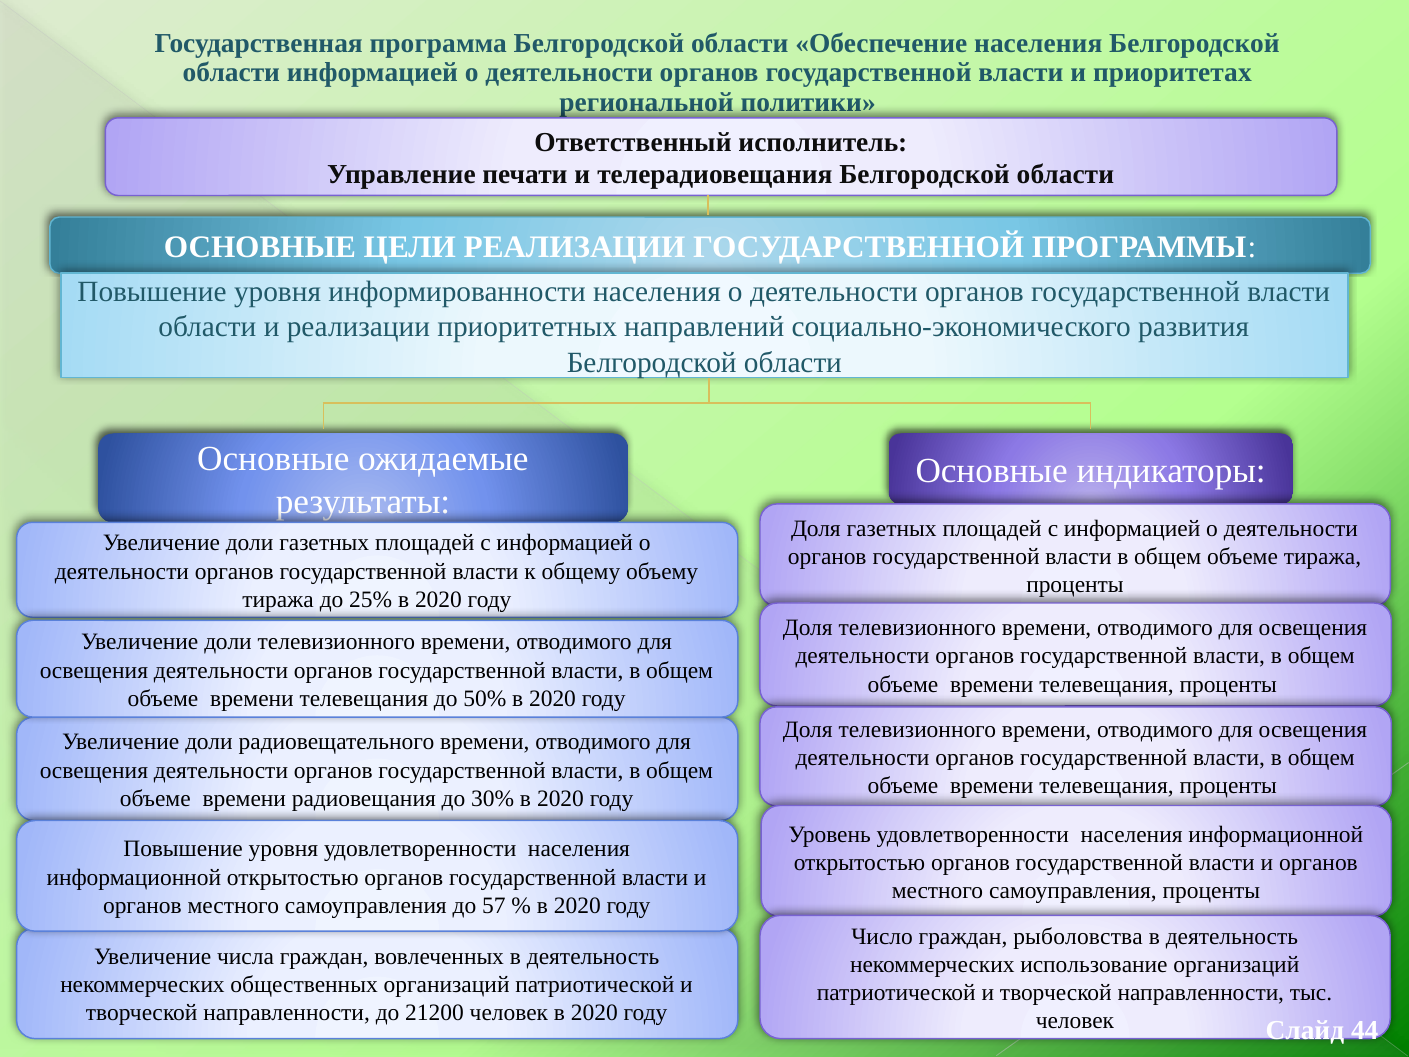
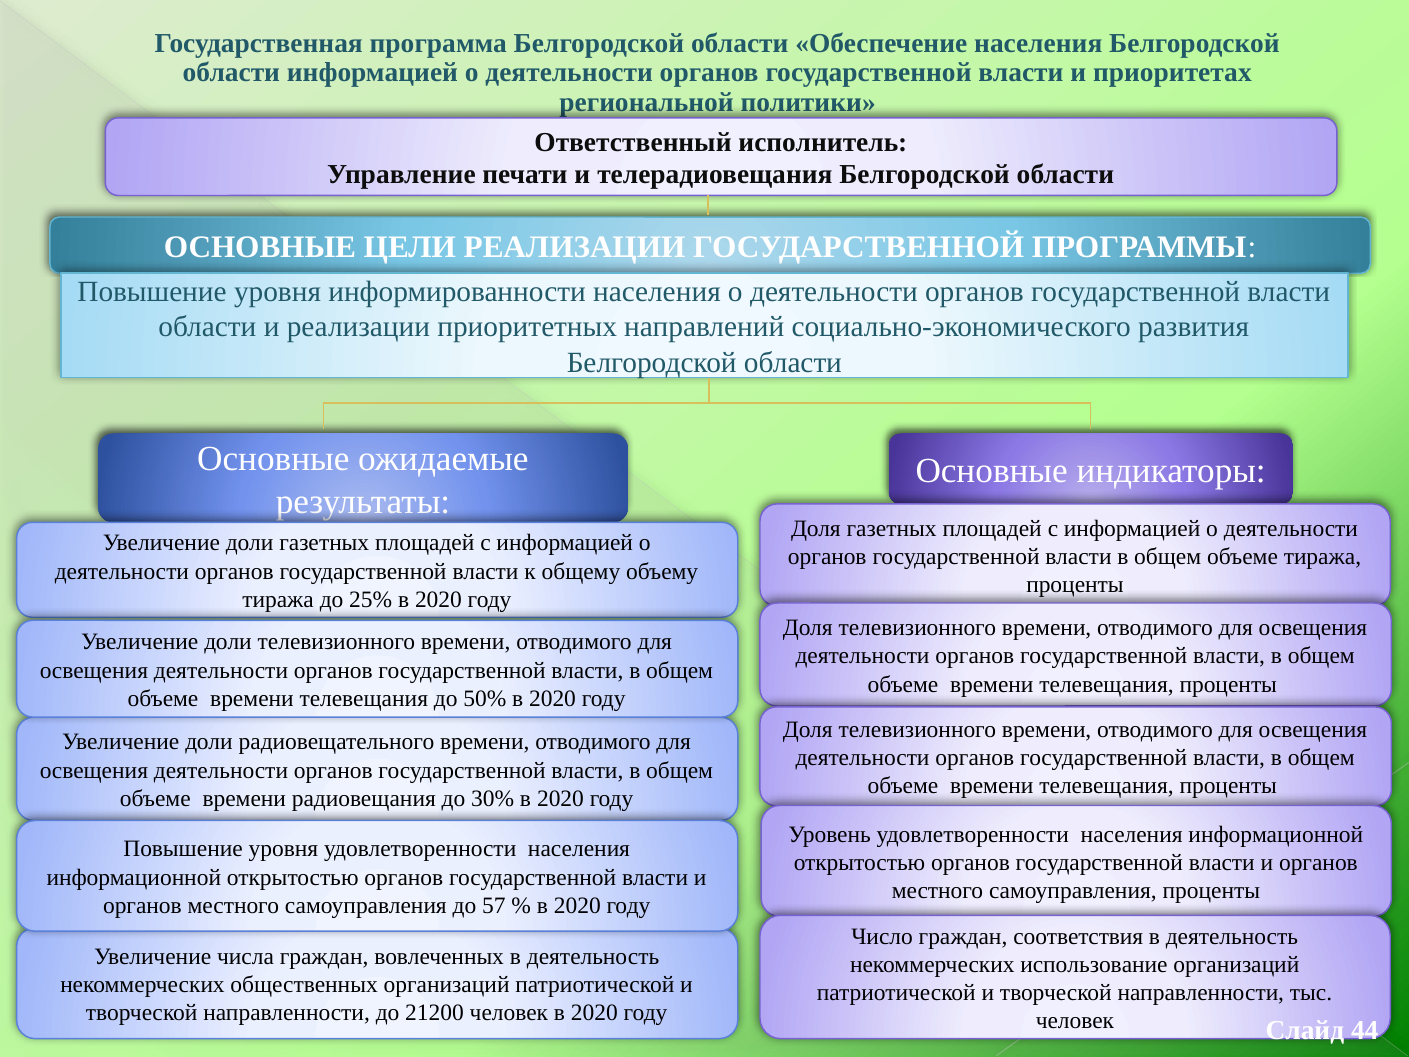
рыболовства: рыболовства -> соответствия
